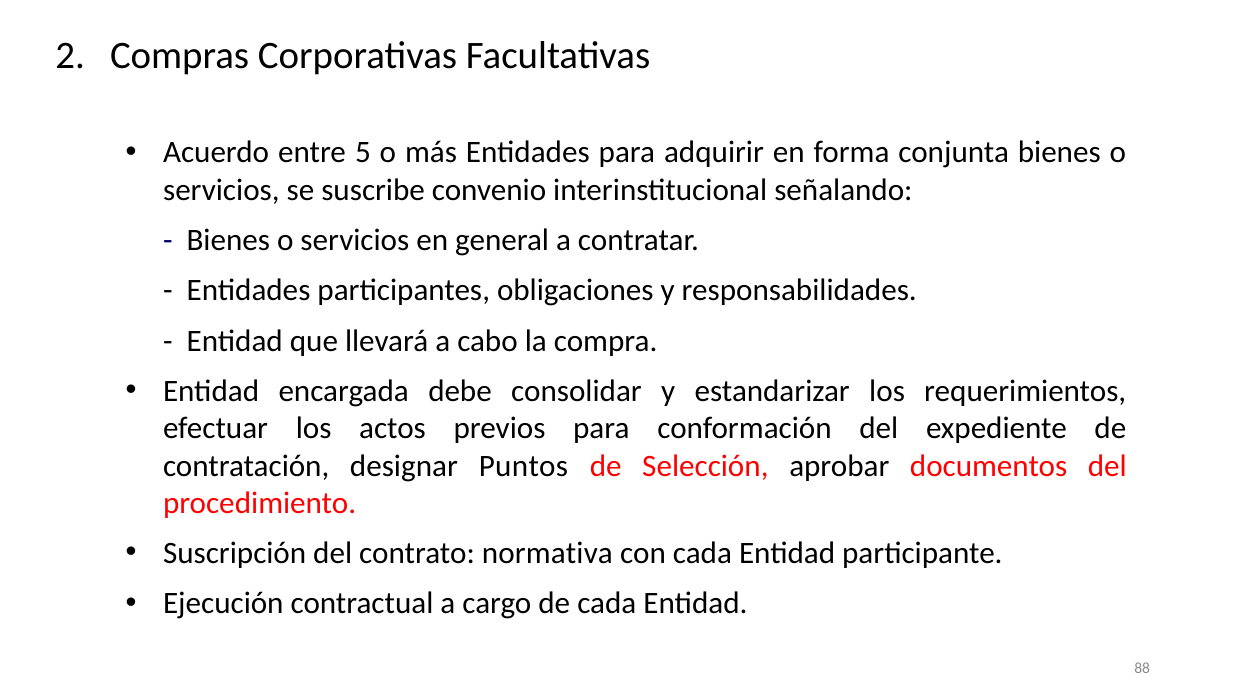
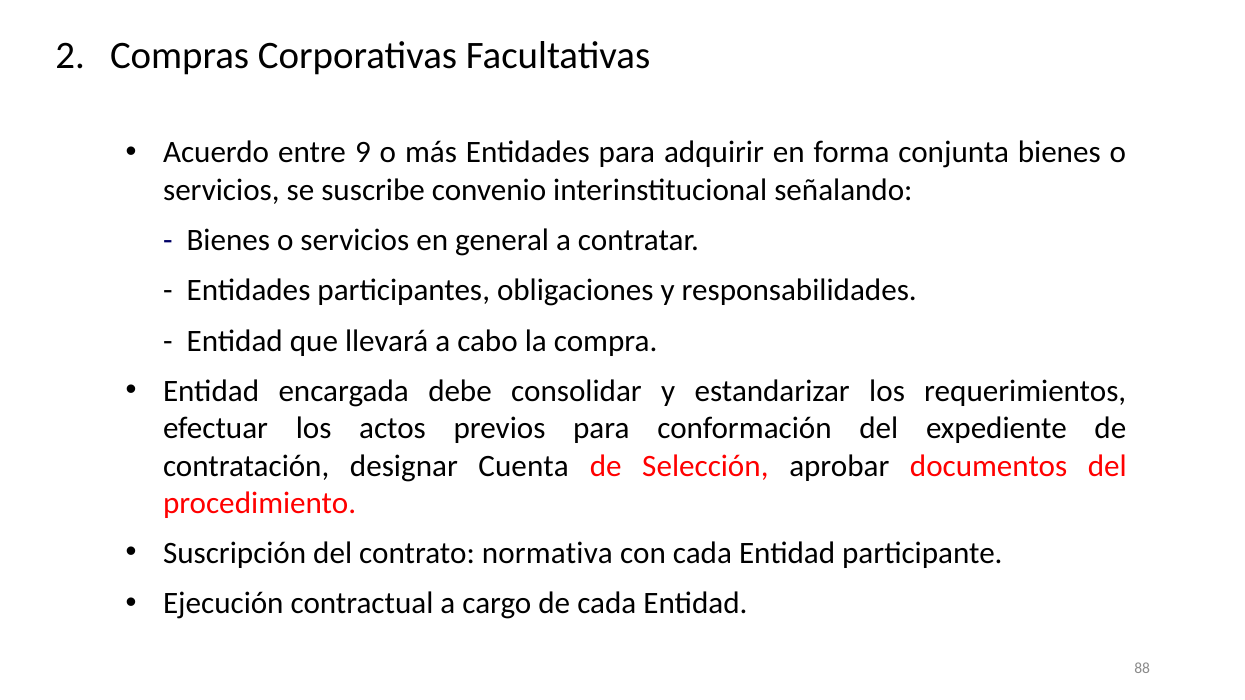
5: 5 -> 9
Puntos: Puntos -> Cuenta
